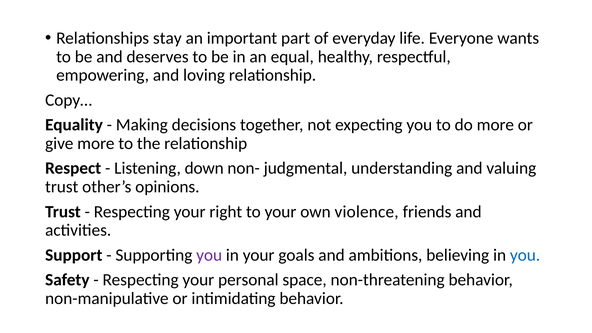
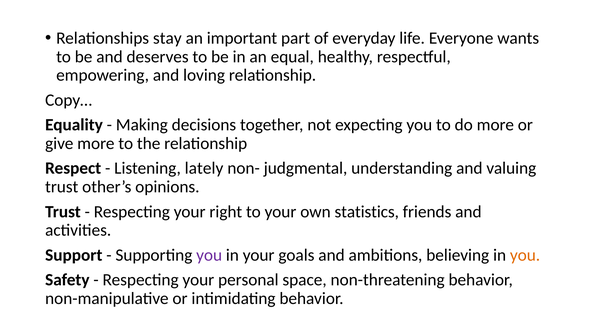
down: down -> lately
violence: violence -> statistics
you at (525, 255) colour: blue -> orange
